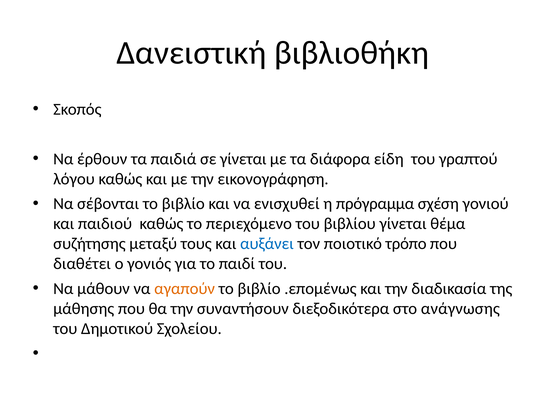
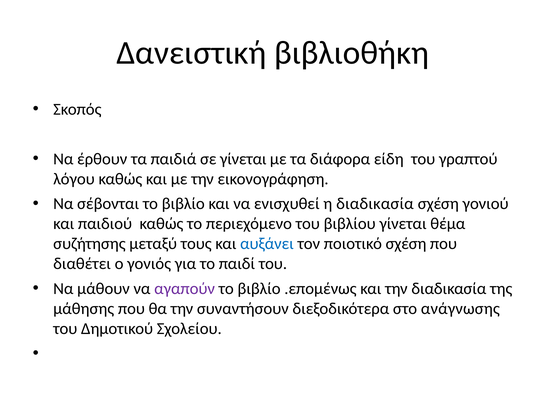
η πρόγραμμα: πρόγραμμα -> διαδικασία
ποιοτικό τρόπο: τρόπο -> σχέση
αγαπούν colour: orange -> purple
